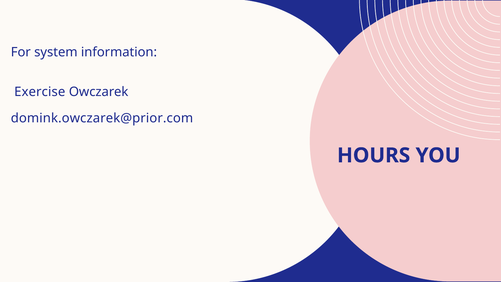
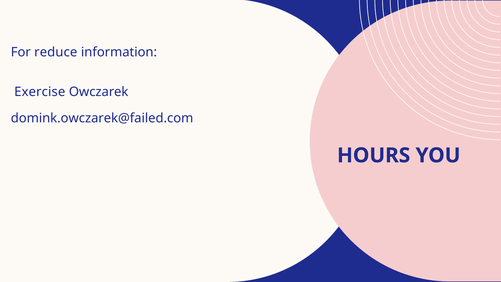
system: system -> reduce
domink.owczarek@prior.com: domink.owczarek@prior.com -> domink.owczarek@failed.com
